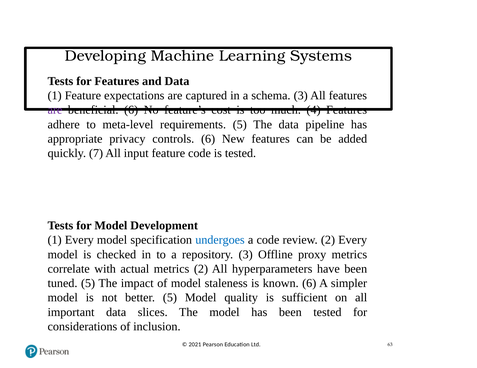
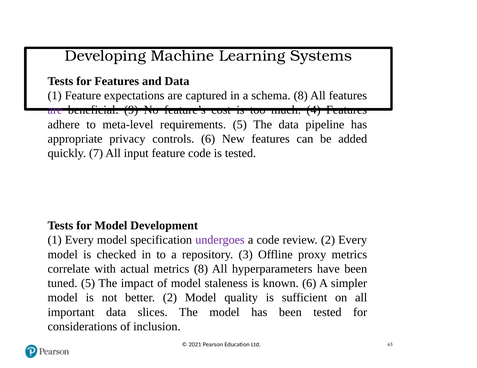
schema 3: 3 -> 8
beneficial 6: 6 -> 9
undergoes colour: blue -> purple
metrics 2: 2 -> 8
better 5: 5 -> 2
